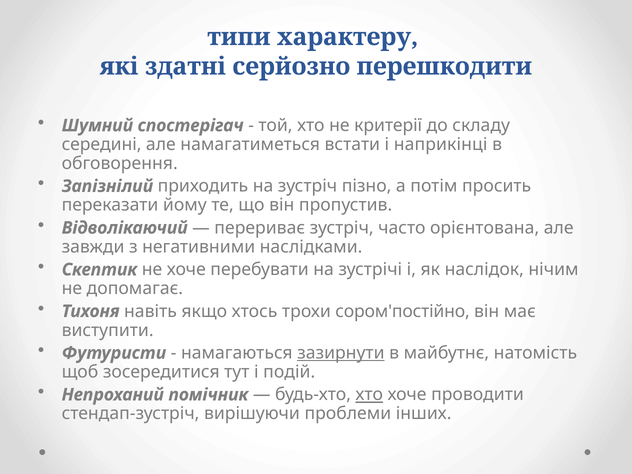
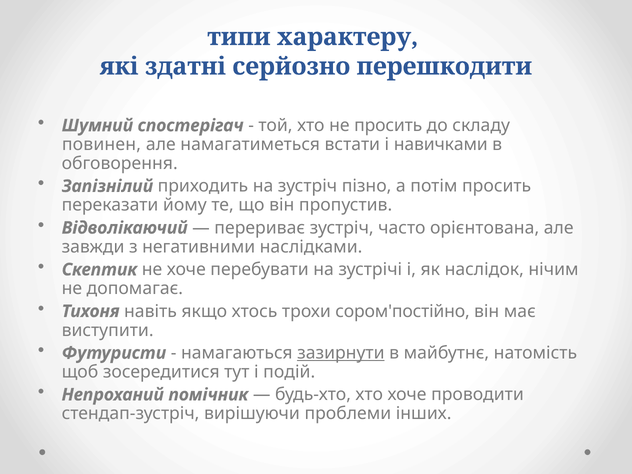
не критерії: критерії -> просить
середині: середині -> повинен
наприкінці: наприкінці -> навичками
хто at (369, 395) underline: present -> none
